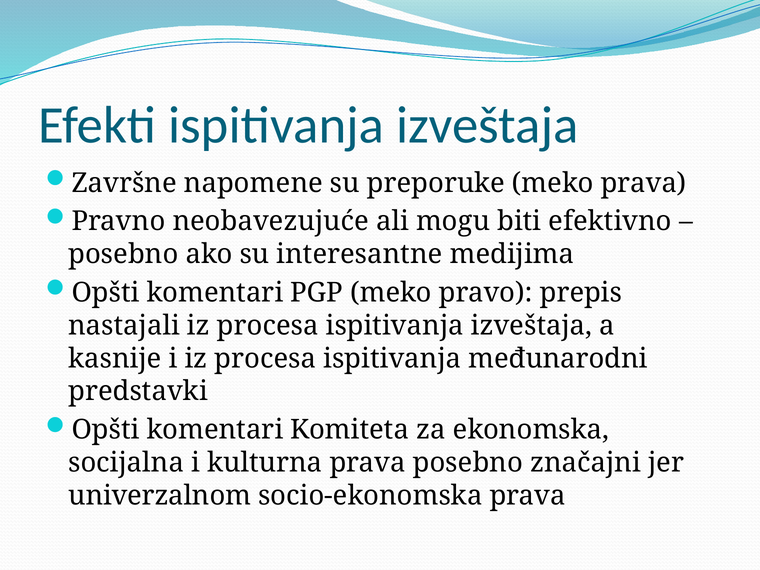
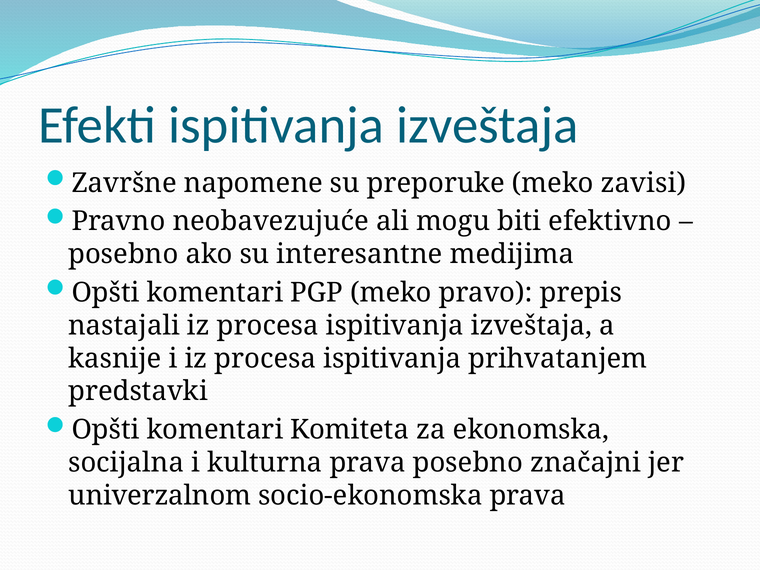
meko prava: prava -> zavisi
međunarodni: međunarodni -> prihvatanjem
